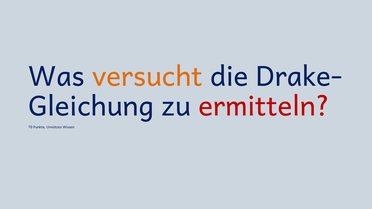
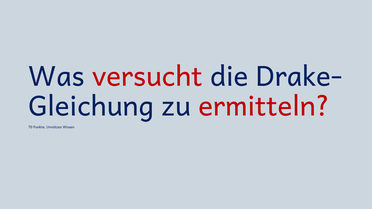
versucht colour: orange -> red
